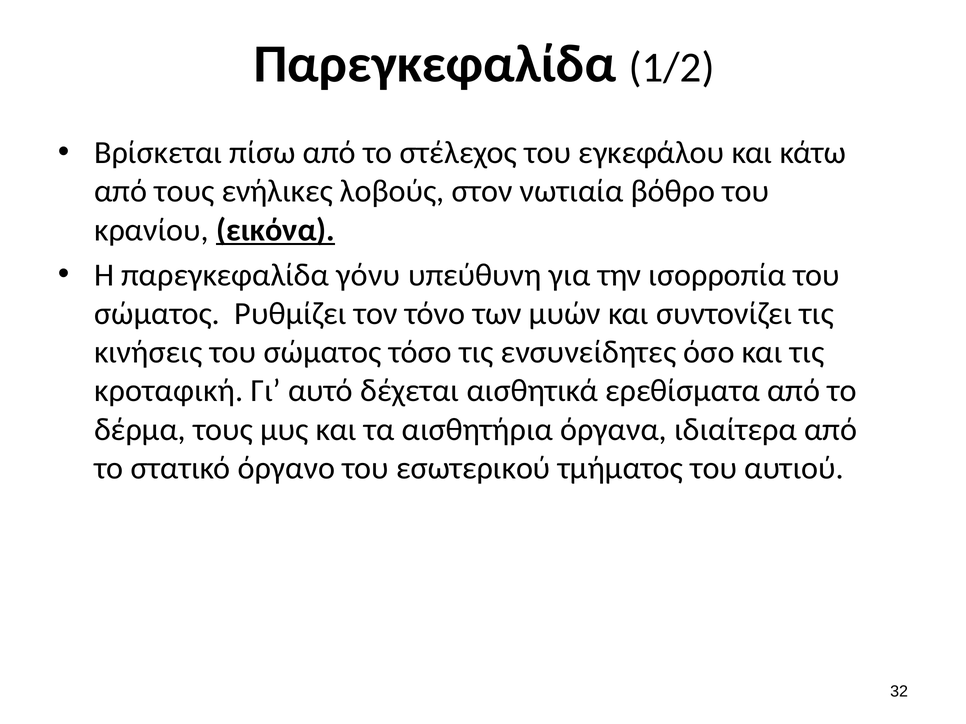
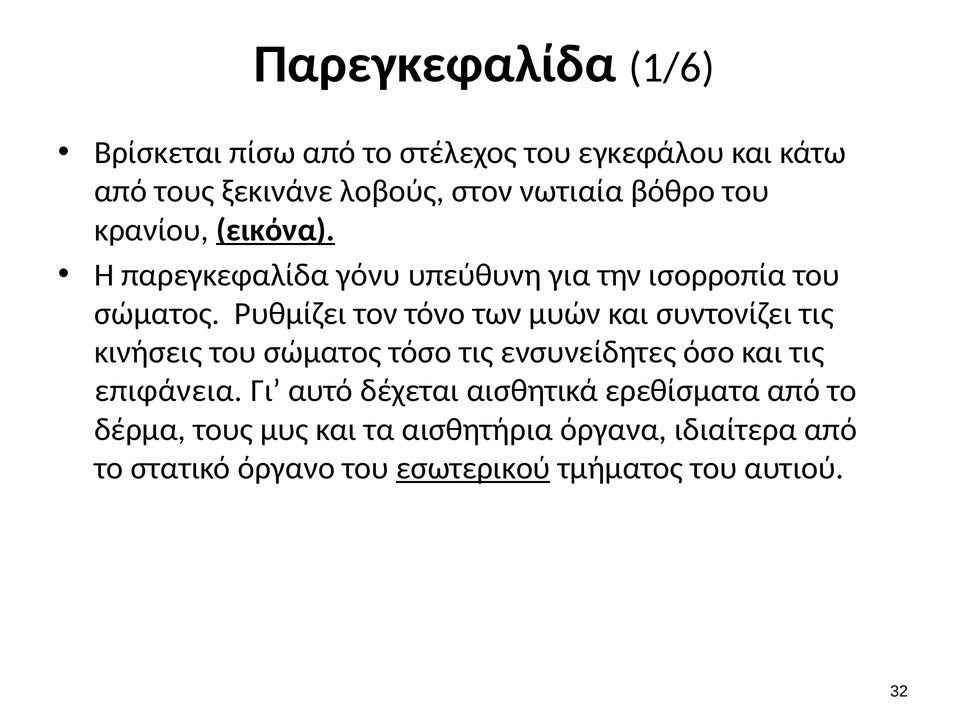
1/2: 1/2 -> 1/6
ενήλικες: ενήλικες -> ξεκινάνε
κροταφική: κροταφική -> επιφάνεια
εσωτερικού underline: none -> present
